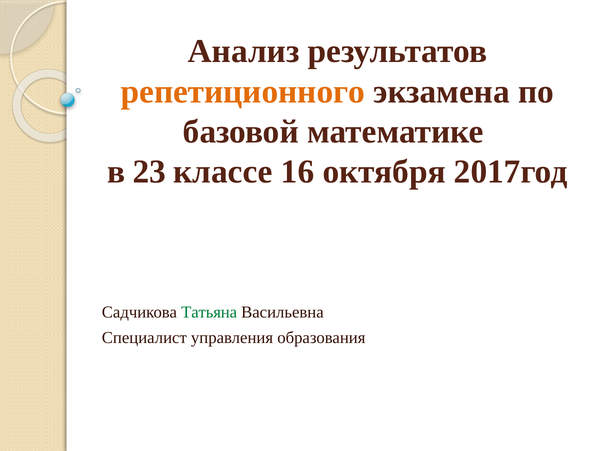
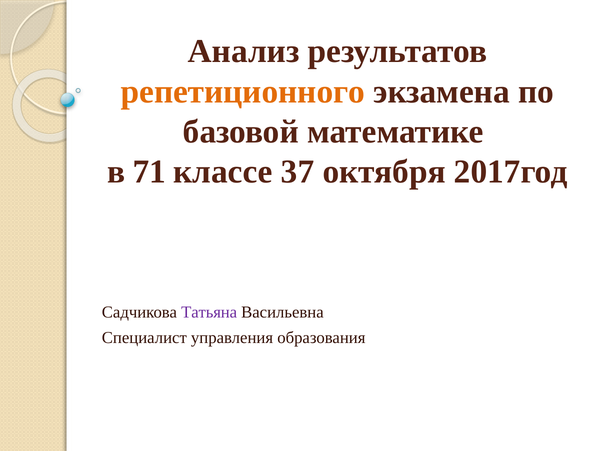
23: 23 -> 71
16: 16 -> 37
Татьяна colour: green -> purple
